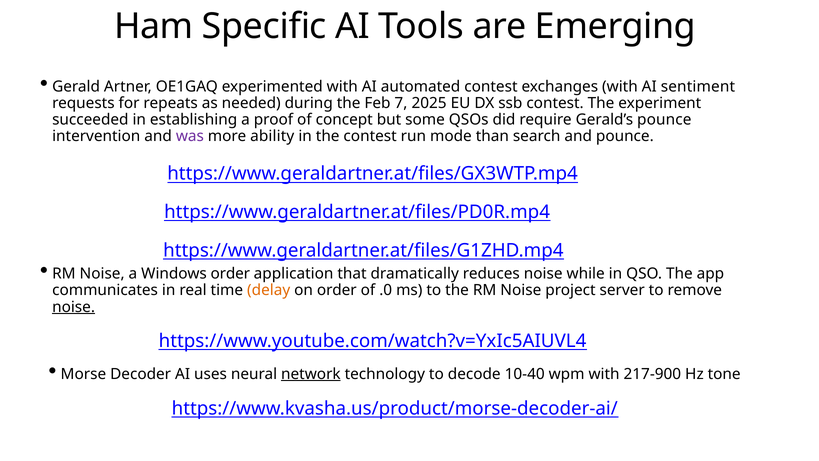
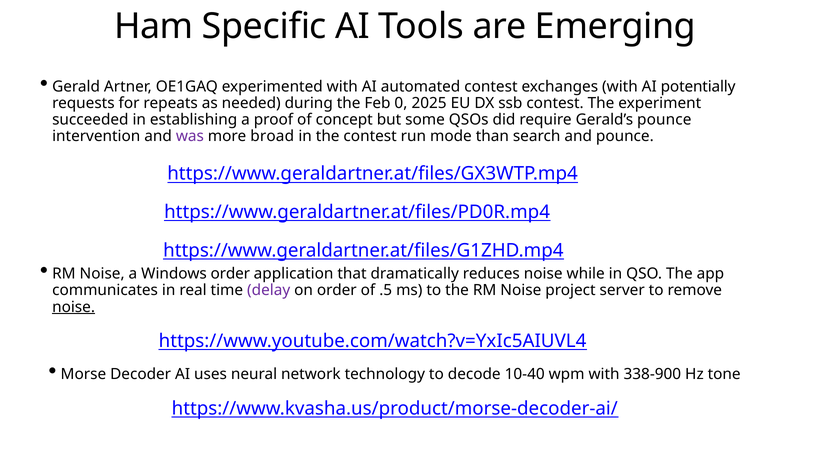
sentiment: sentiment -> potentially
7: 7 -> 0
ability: ability -> broad
delay colour: orange -> purple
.0: .0 -> .5
network underline: present -> none
217-900: 217-900 -> 338-900
